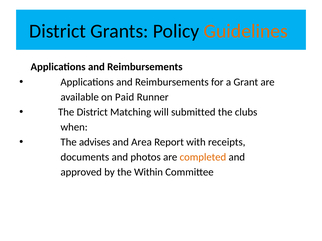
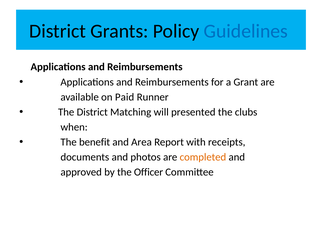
Guidelines colour: orange -> blue
submitted: submitted -> presented
advises: advises -> benefit
Within: Within -> Officer
